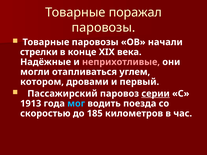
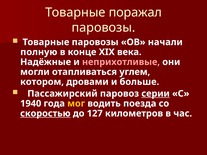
стрелки: стрелки -> полную
первый: первый -> больше
1913: 1913 -> 1940
мог colour: light blue -> yellow
скоростью underline: none -> present
185: 185 -> 127
